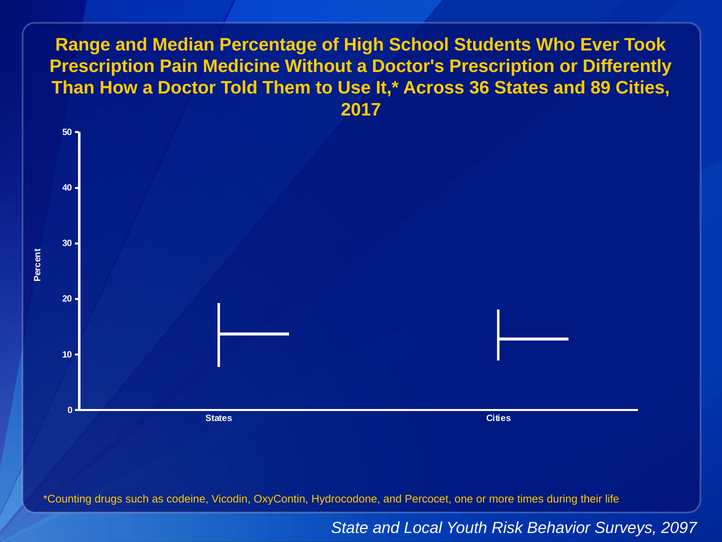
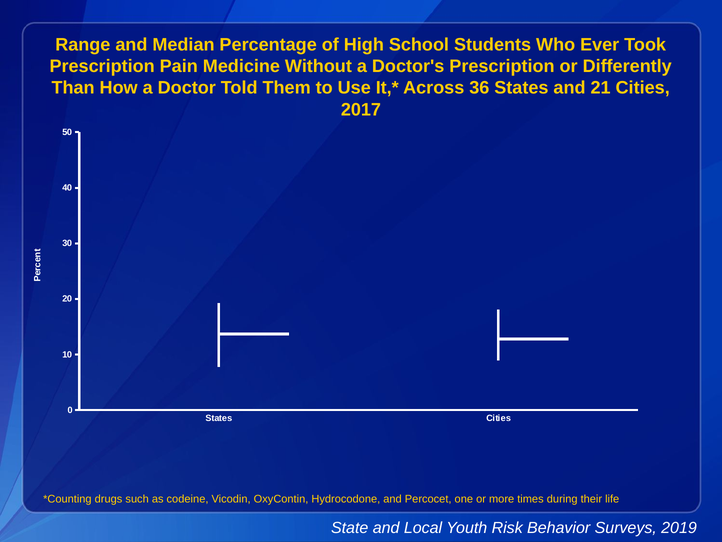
89: 89 -> 21
2097: 2097 -> 2019
